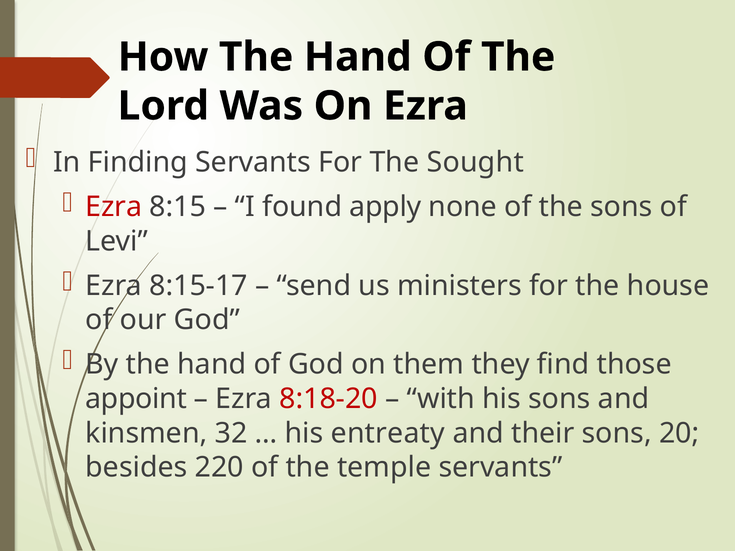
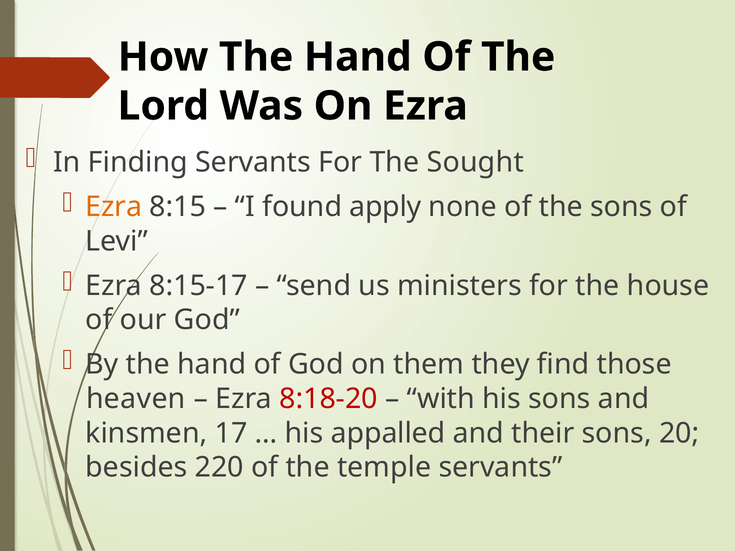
Ezra at (114, 207) colour: red -> orange
appoint: appoint -> heaven
32: 32 -> 17
entreaty: entreaty -> appalled
